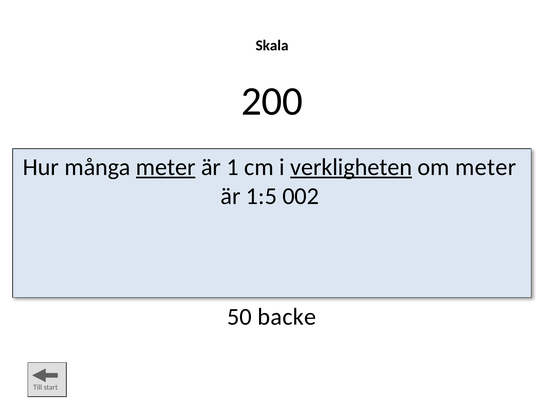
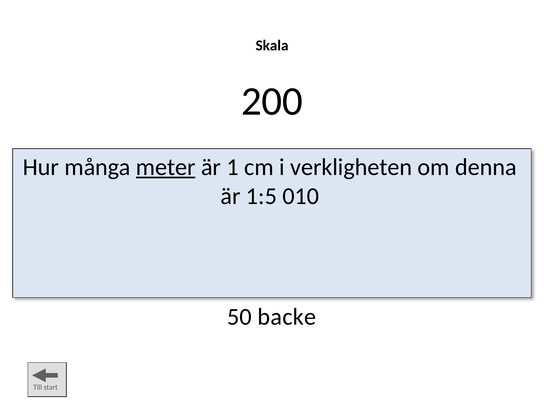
verkligheten underline: present -> none
om meter: meter -> denna
002: 002 -> 010
